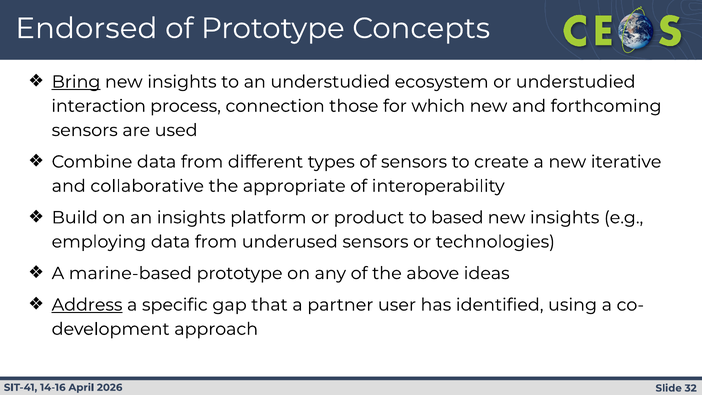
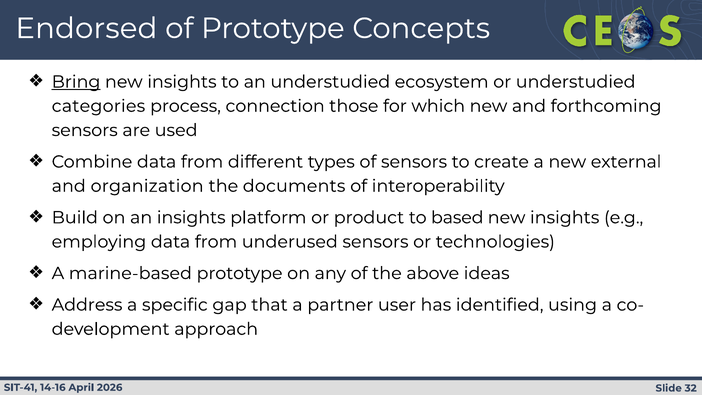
interaction: interaction -> categories
iterative: iterative -> external
collaborative: collaborative -> organization
appropriate: appropriate -> documents
Address underline: present -> none
